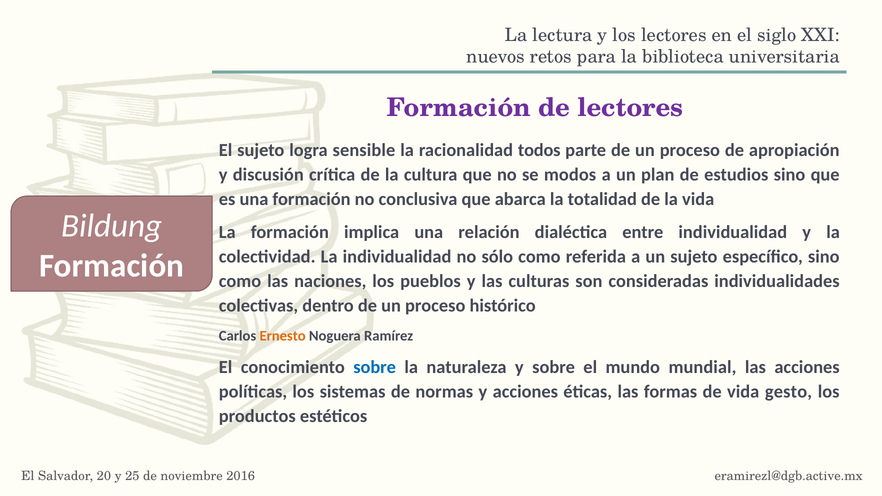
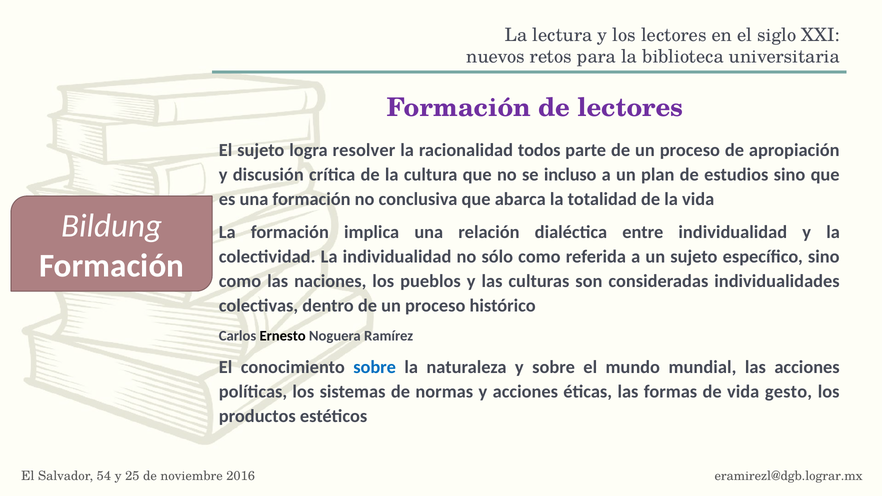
sensible: sensible -> resolver
modos: modos -> incluso
Ernesto colour: orange -> black
20: 20 -> 54
eramirezl@dgb.active.mx: eramirezl@dgb.active.mx -> eramirezl@dgb.lograr.mx
